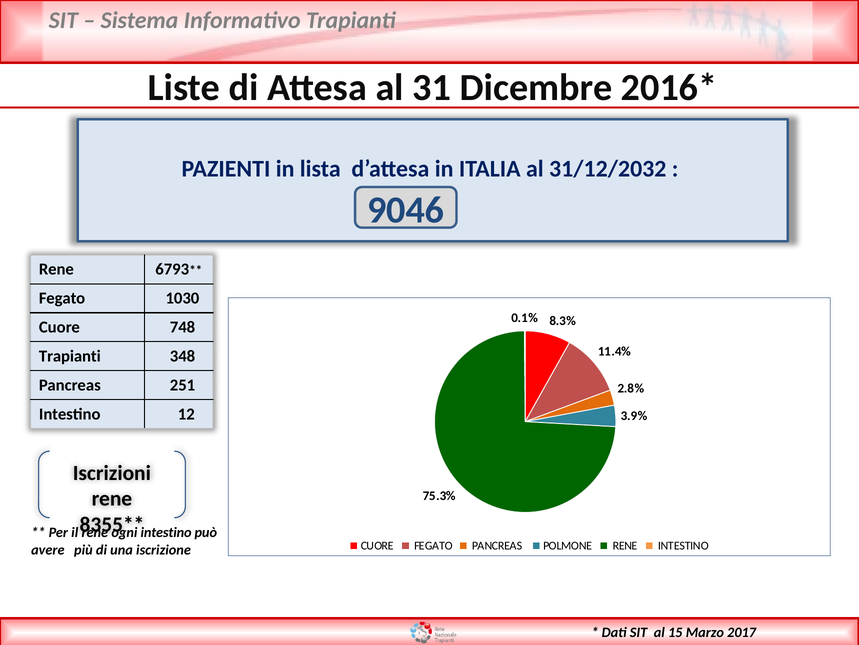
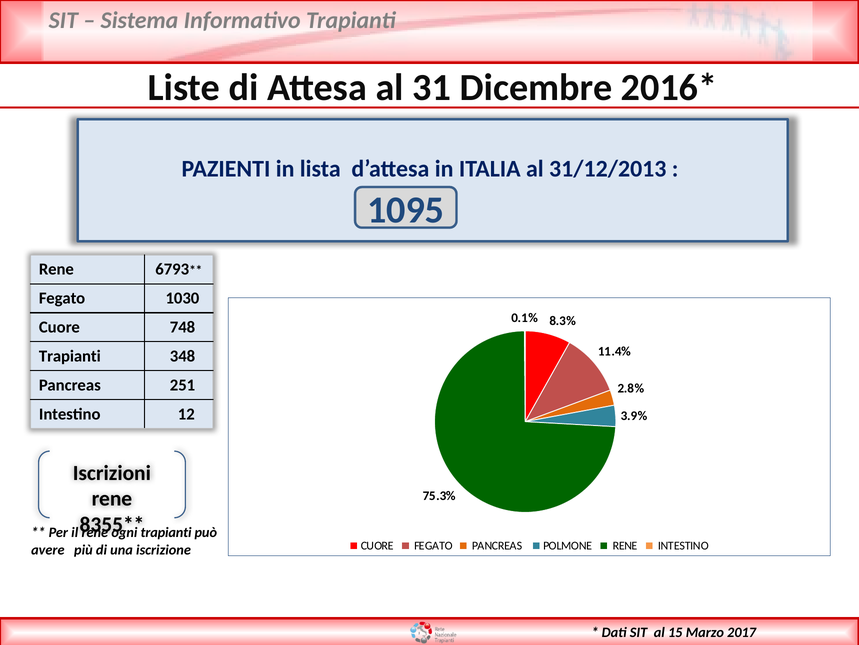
31/12/2032: 31/12/2032 -> 31/12/2013
9046: 9046 -> 1095
intestino at (166, 532): intestino -> trapianti
